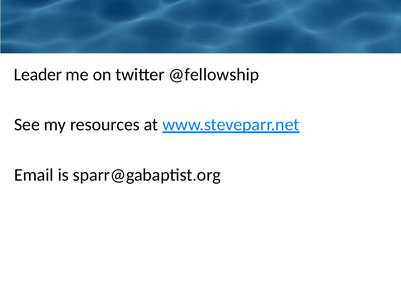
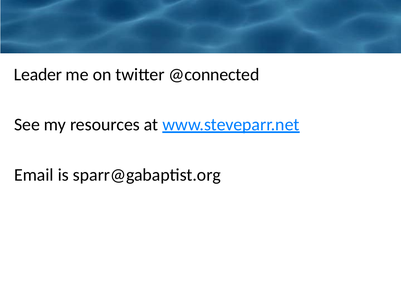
@fellowship: @fellowship -> @connected
